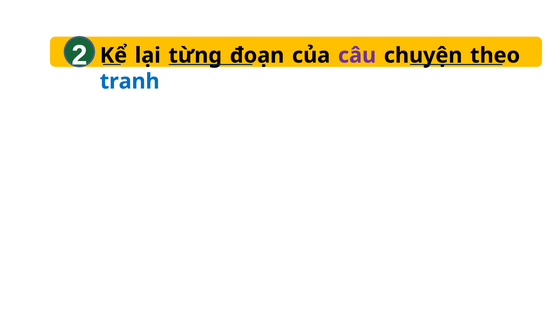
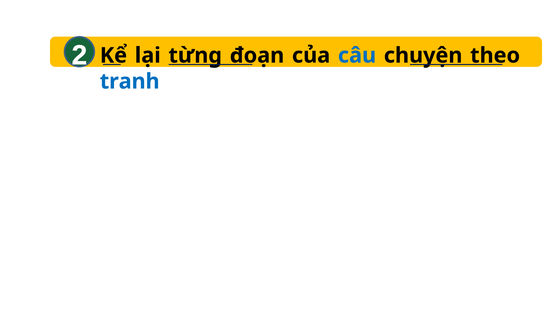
câu colour: purple -> blue
